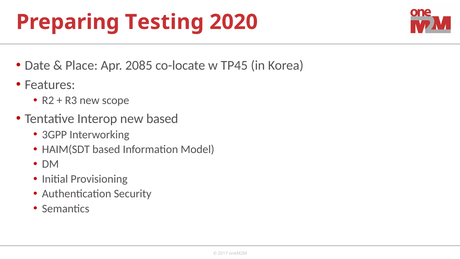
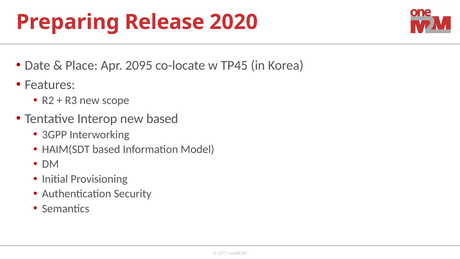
Testing: Testing -> Release
2085: 2085 -> 2095
